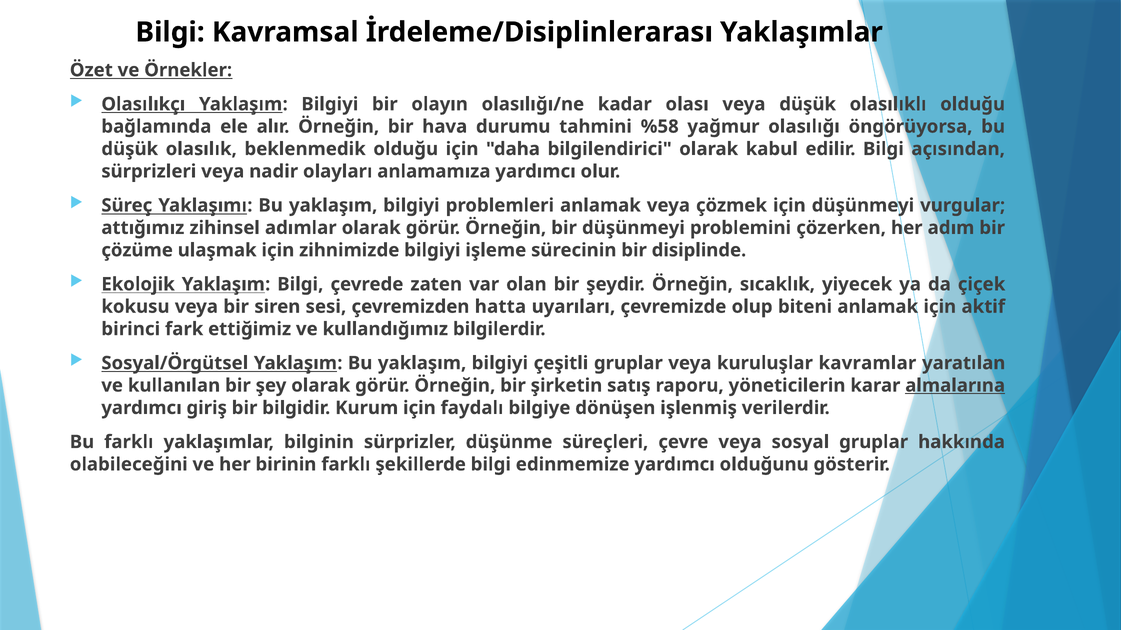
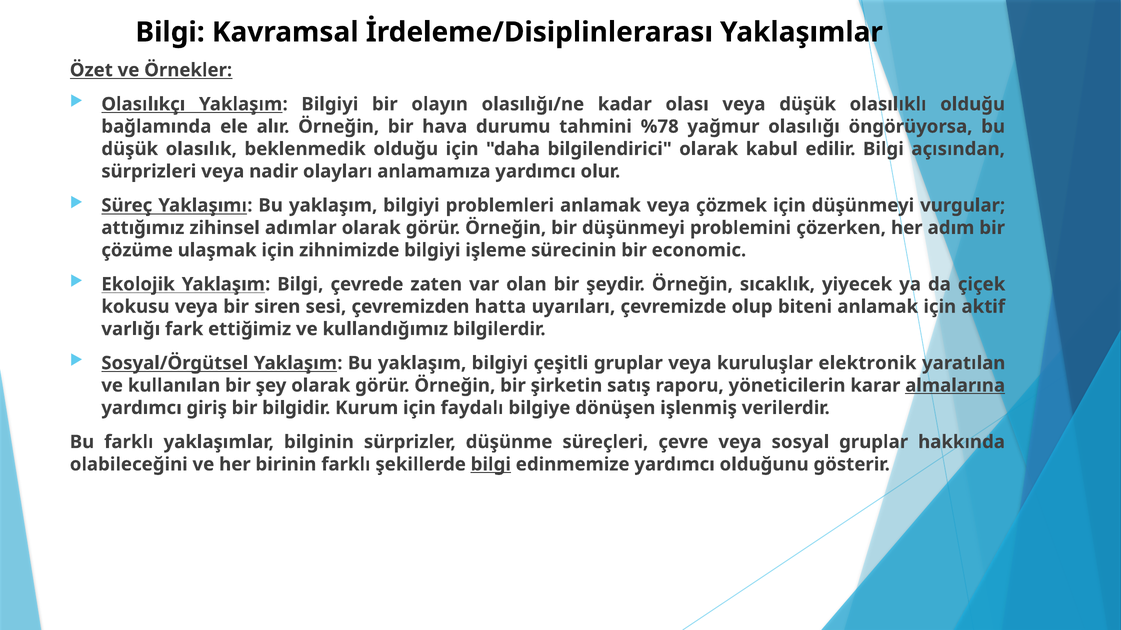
%58: %58 -> %78
disiplinde: disiplinde -> economic
birinci: birinci -> varlığı
kavramlar: kavramlar -> elektronik
bilgi at (491, 465) underline: none -> present
